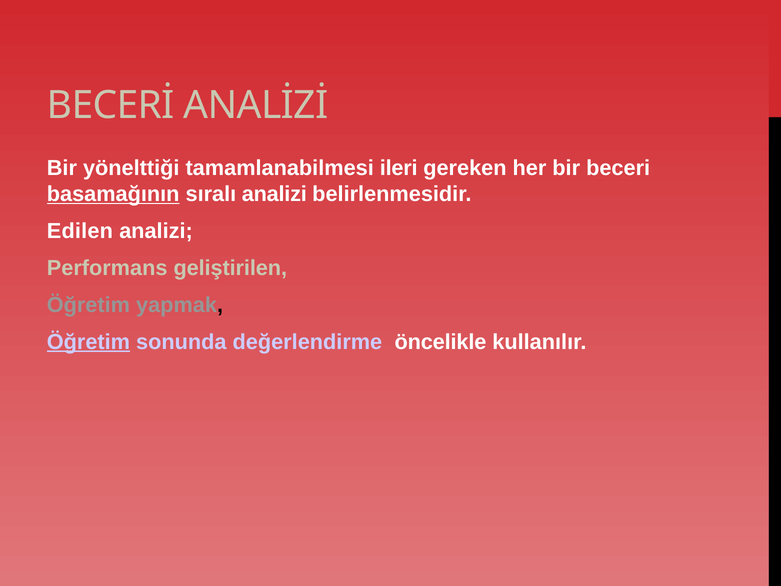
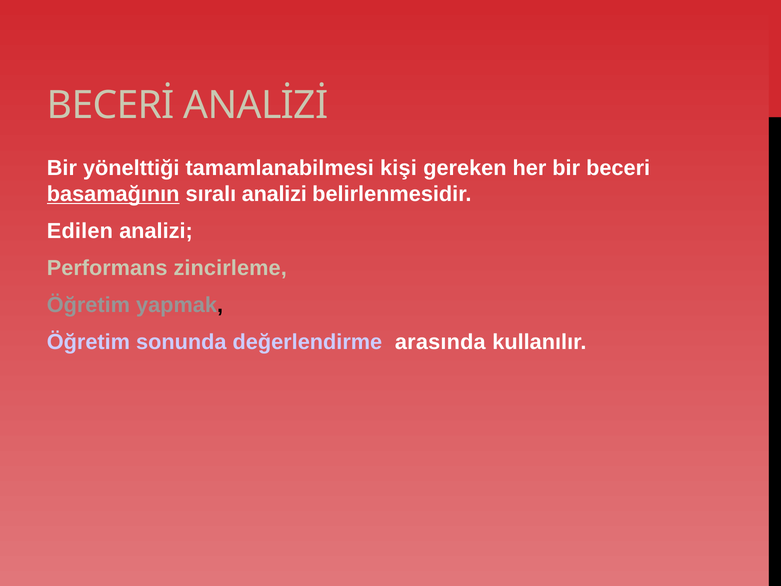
ileri: ileri -> kişi
geliştirilen: geliştirilen -> zincirleme
Öğretim at (88, 342) underline: present -> none
öncelikle: öncelikle -> arasında
